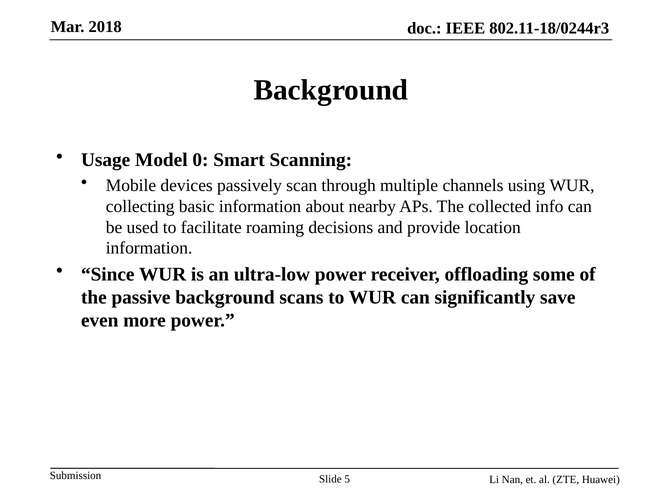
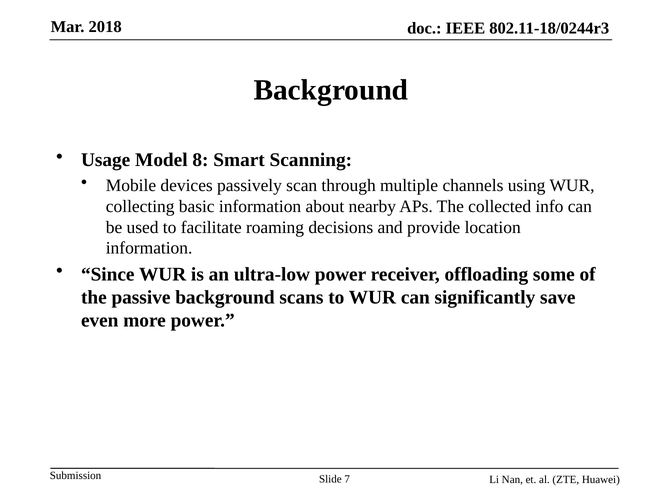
0: 0 -> 8
5: 5 -> 7
